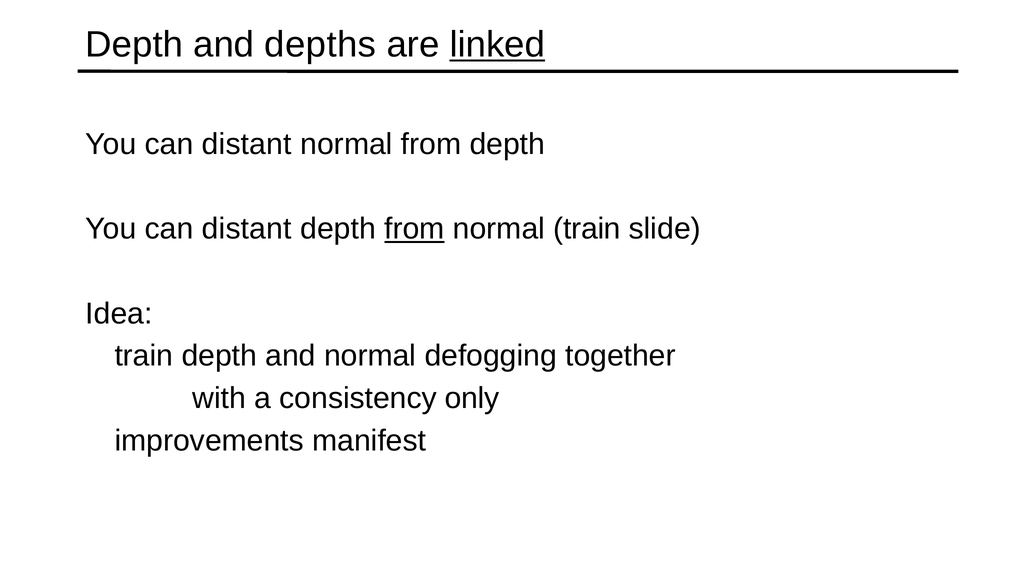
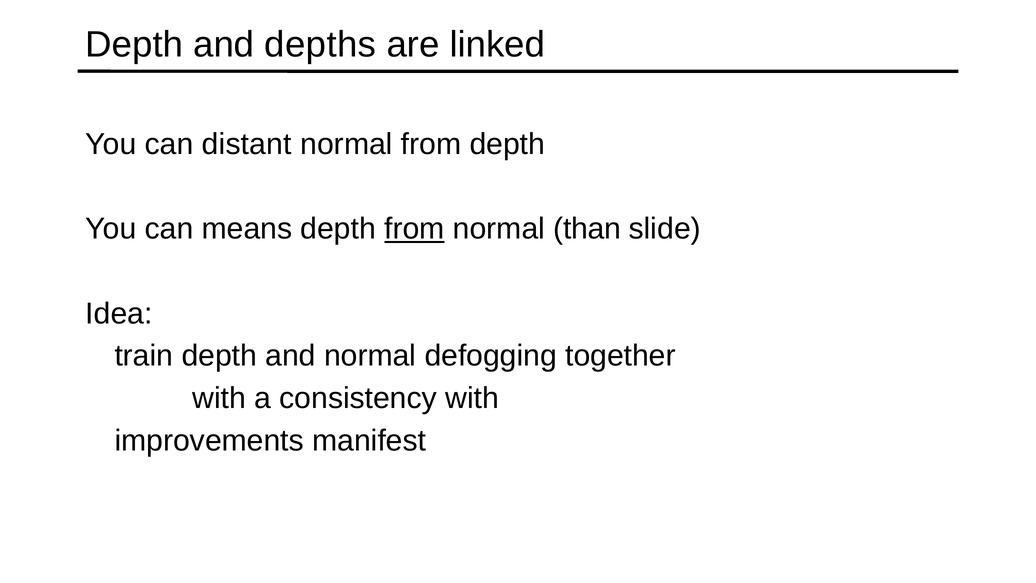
linked underline: present -> none
distant at (247, 229): distant -> means
normal train: train -> than
consistency only: only -> with
